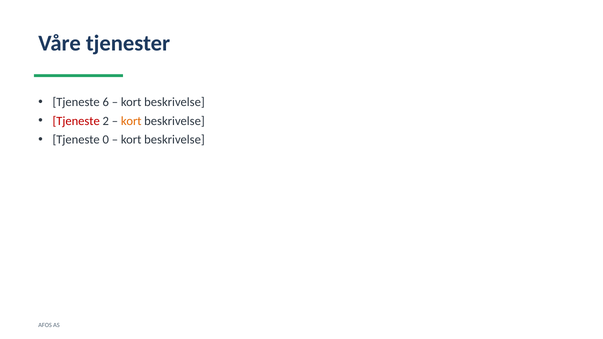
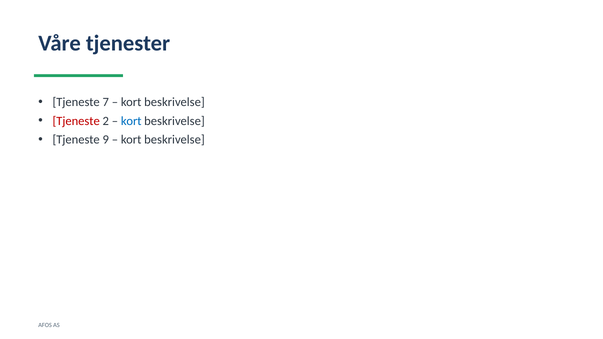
6: 6 -> 7
kort at (131, 121) colour: orange -> blue
0: 0 -> 9
